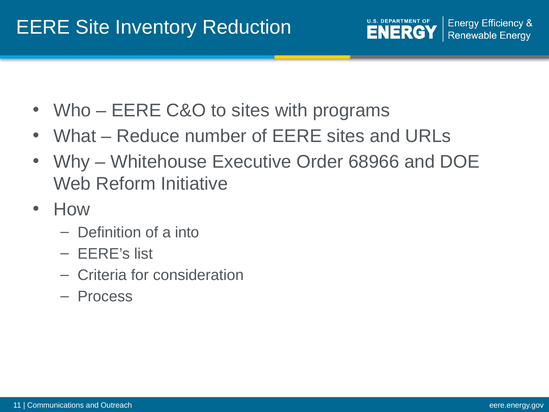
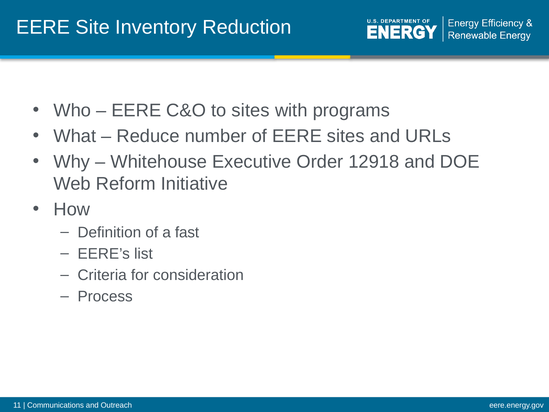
68966: 68966 -> 12918
into: into -> fast
